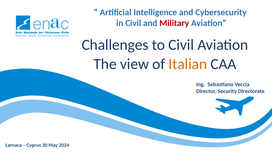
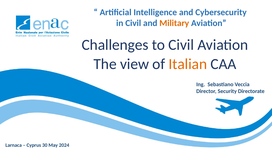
Military colour: red -> orange
